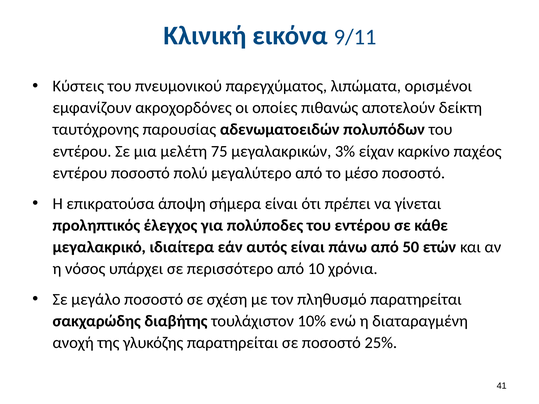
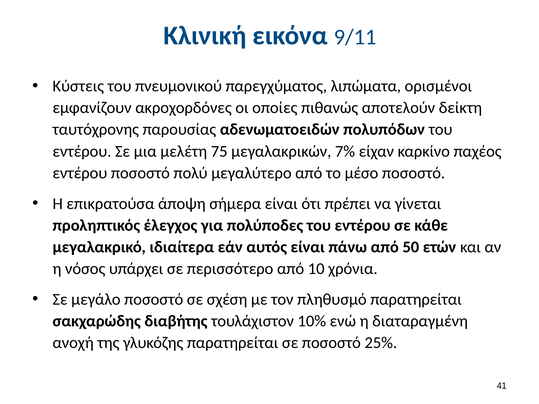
3%: 3% -> 7%
